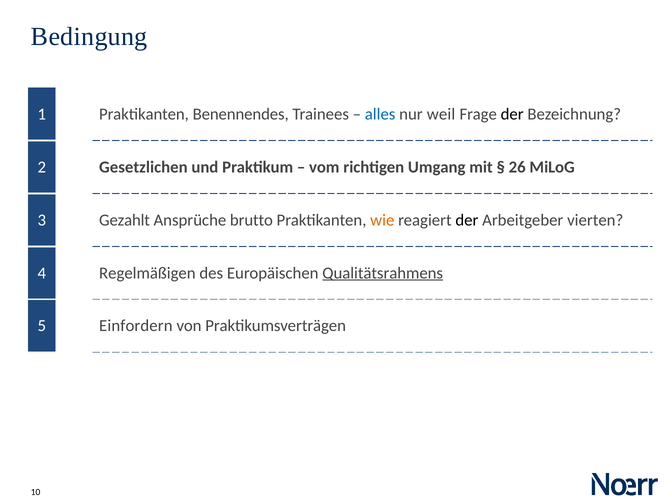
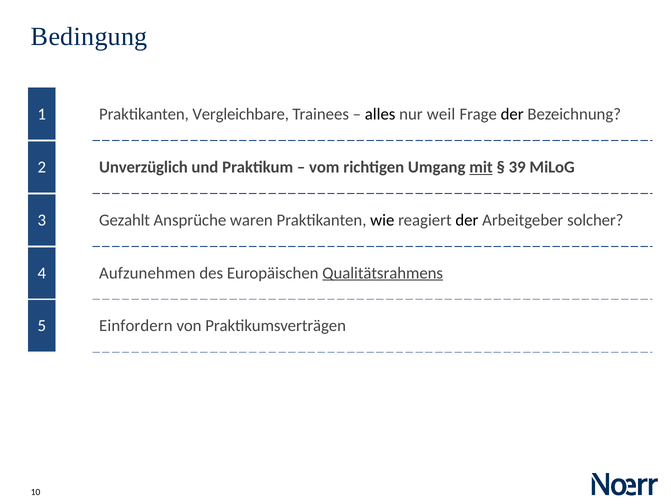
Benennendes: Benennendes -> Vergleichbare
alles colour: blue -> black
Gesetzlichen: Gesetzlichen -> Unverzüglich
mit underline: none -> present
26: 26 -> 39
brutto: brutto -> waren
wie colour: orange -> black
vierten: vierten -> solcher
Regelmäßigen: Regelmäßigen -> Aufzunehmen
